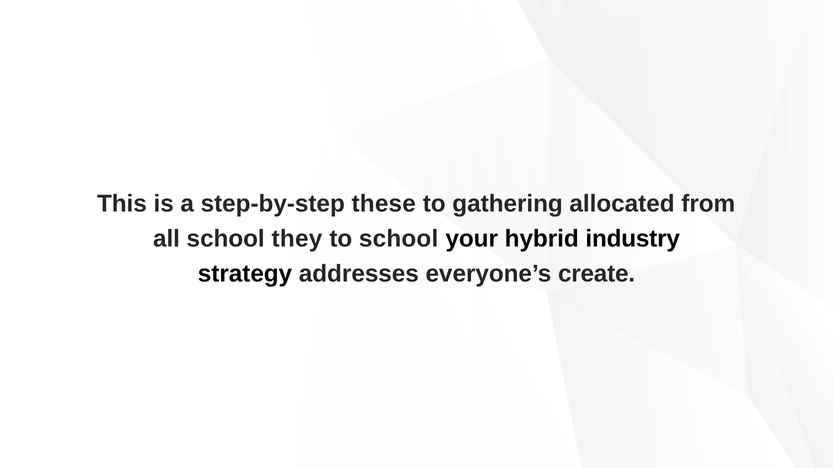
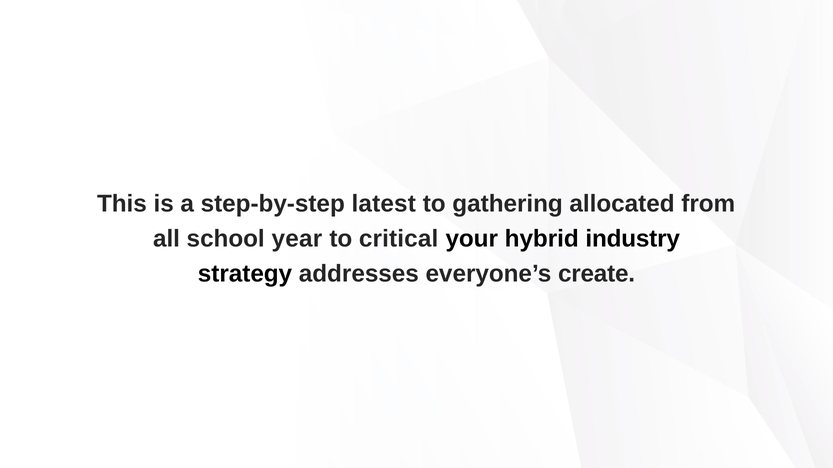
these: these -> latest
they: they -> year
to school: school -> critical
